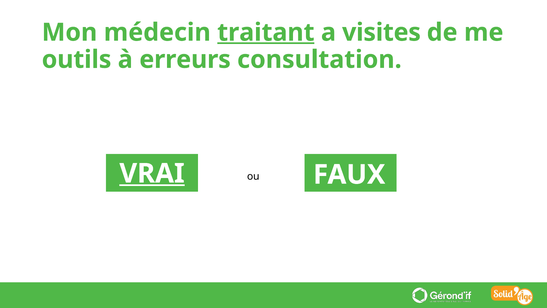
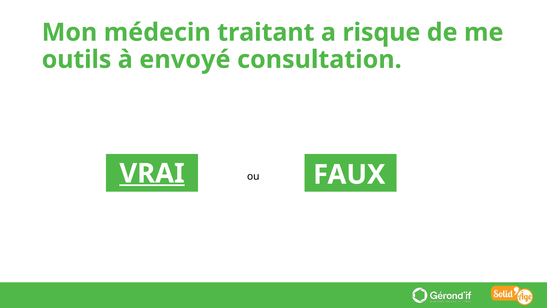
traitant underline: present -> none
visites: visites -> risque
erreurs: erreurs -> envoyé
